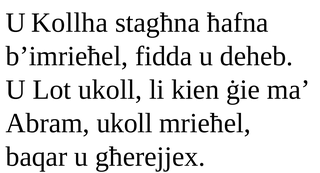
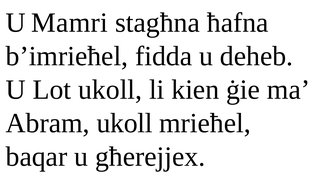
Kollha: Kollha -> Mamri
